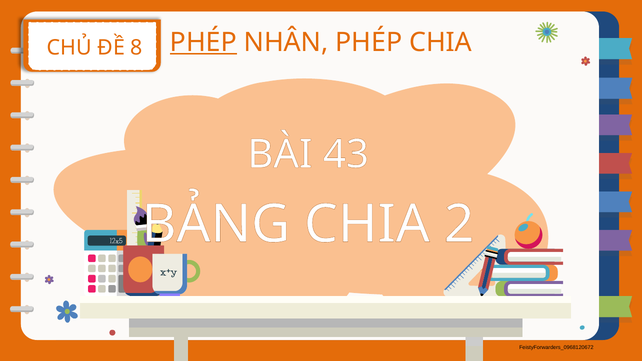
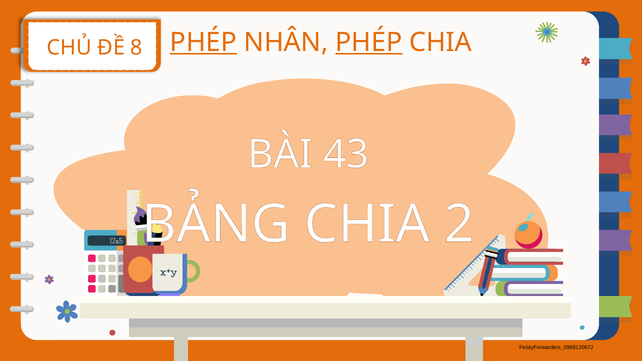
PHÉP at (369, 42) underline: none -> present
